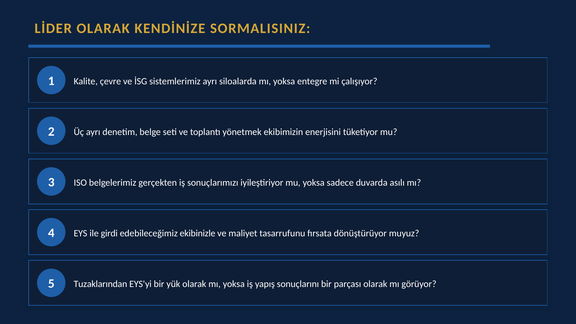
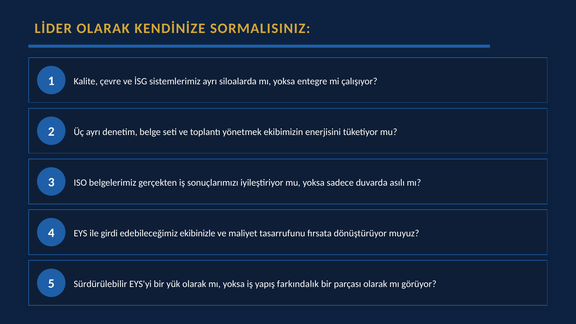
Tuzaklarından: Tuzaklarından -> Sürdürülebilir
sonuçlarını: sonuçlarını -> farkındalık
